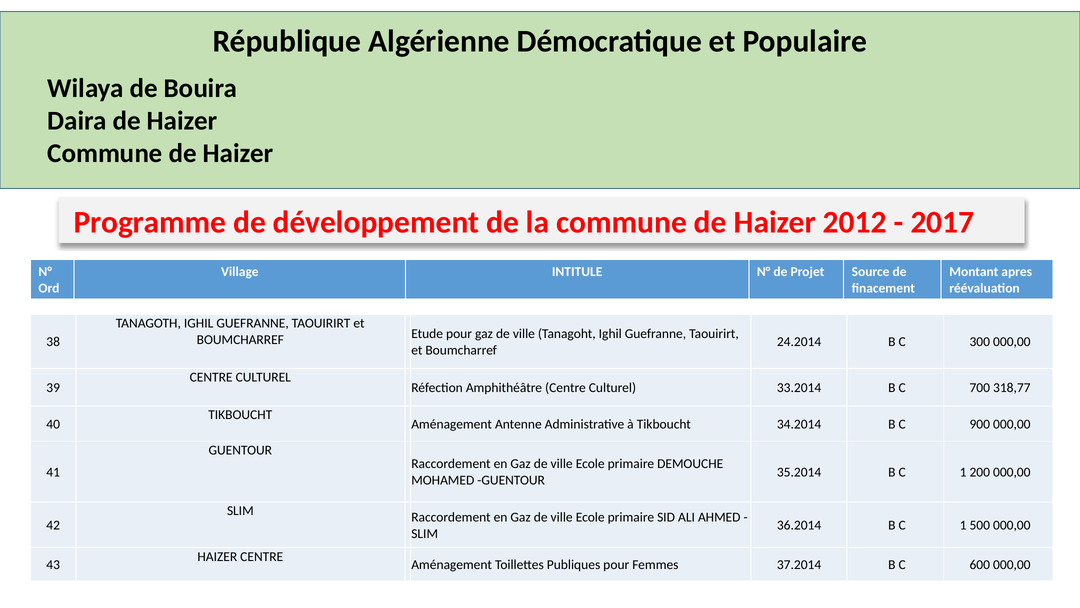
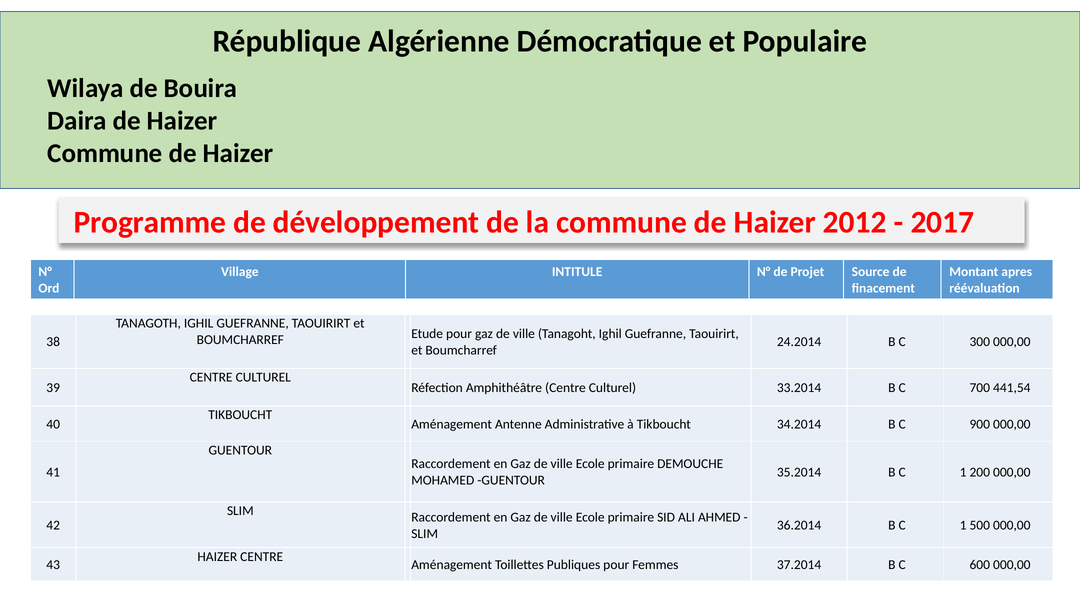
318,77: 318,77 -> 441,54
